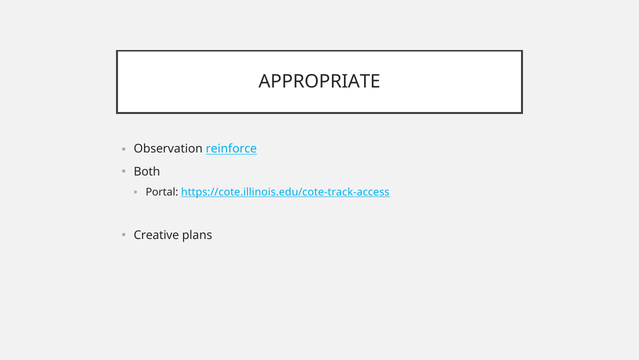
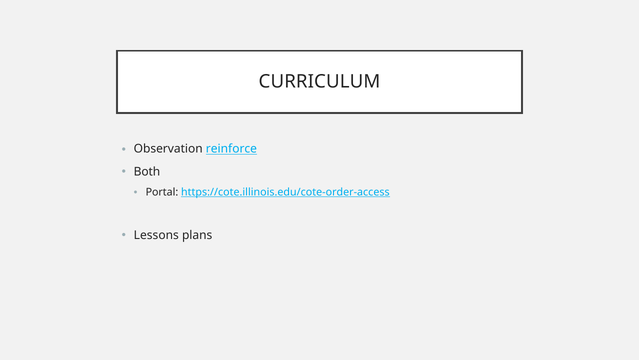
APPROPRIATE: APPROPRIATE -> CURRICULUM
https://cote.illinois.edu/cote-track-access: https://cote.illinois.edu/cote-track-access -> https://cote.illinois.edu/cote-order-access
Creative: Creative -> Lessons
